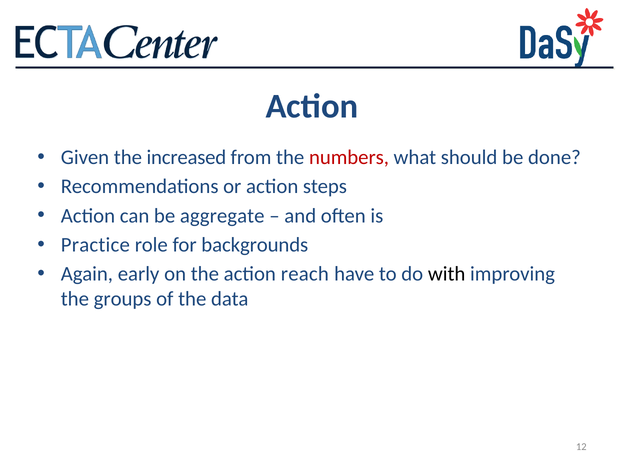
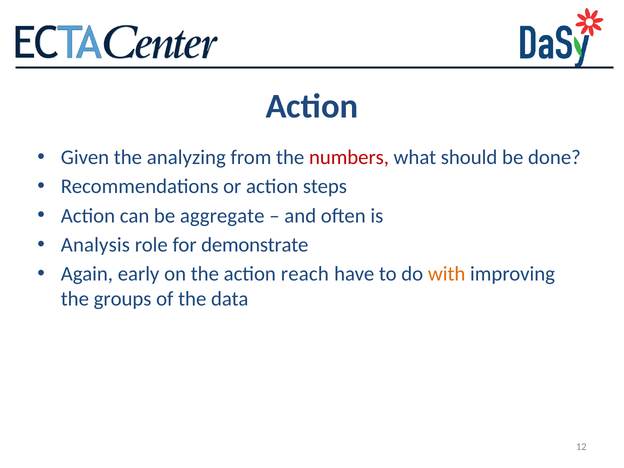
increased: increased -> analyzing
Practice: Practice -> Analysis
backgrounds: backgrounds -> demonstrate
with colour: black -> orange
